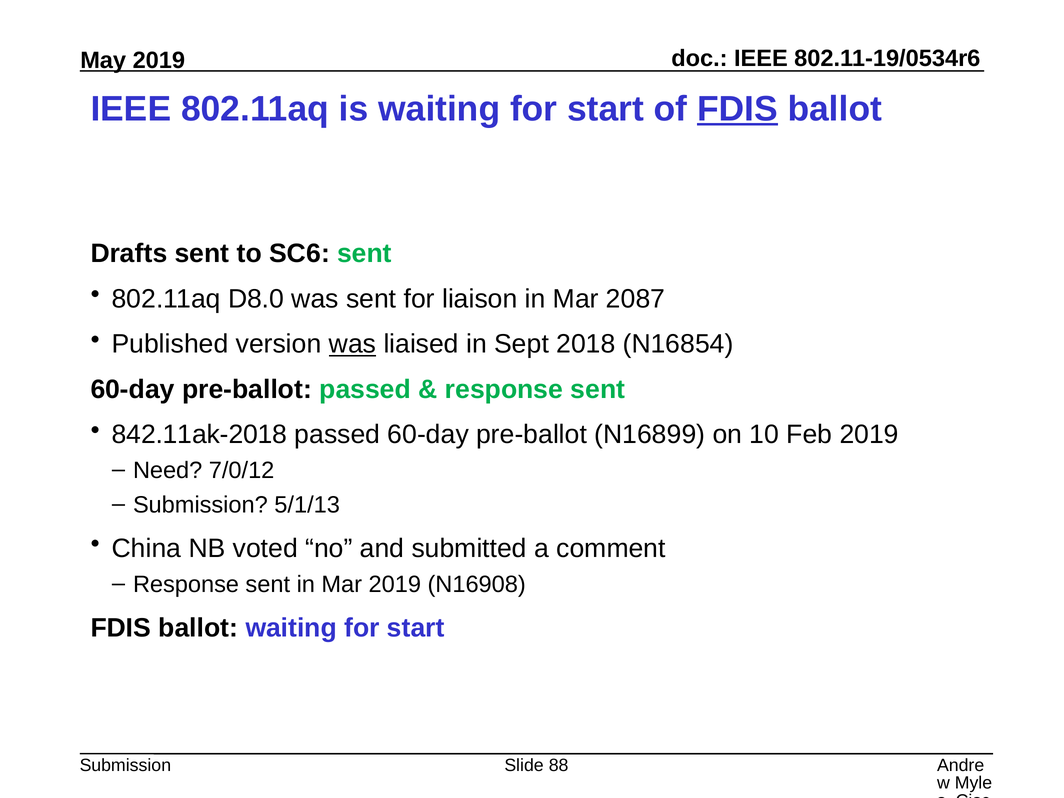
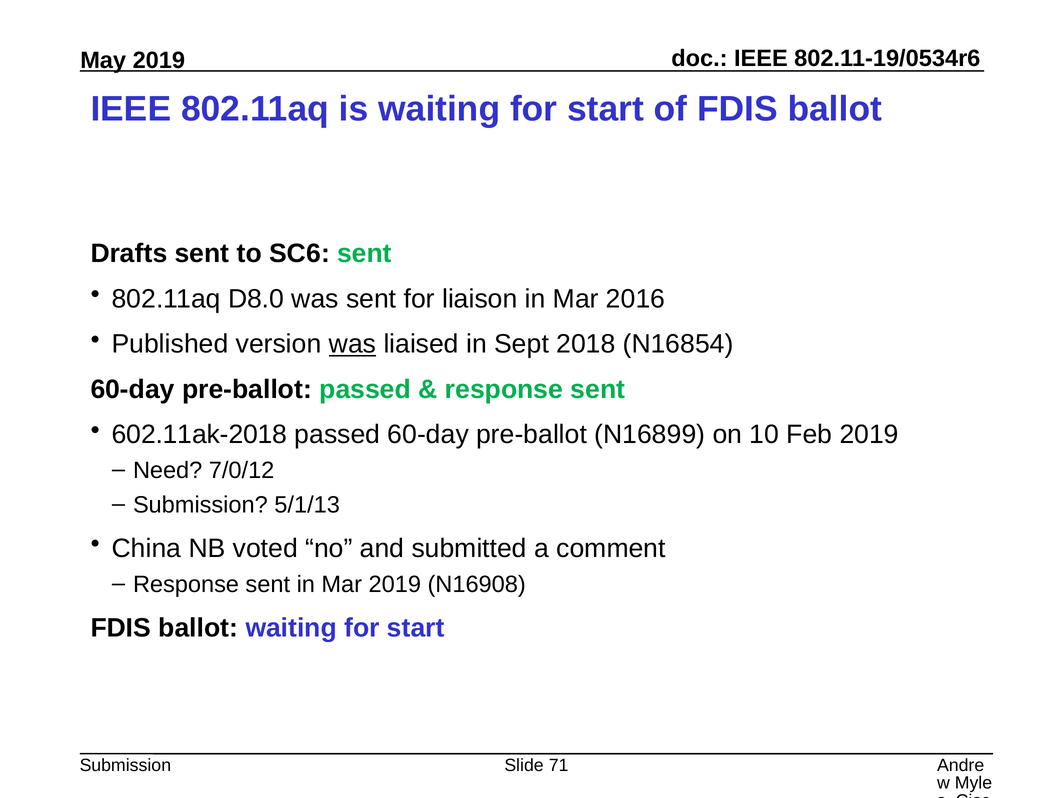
FDIS at (737, 109) underline: present -> none
2087: 2087 -> 2016
842.11ak-2018: 842.11ak-2018 -> 602.11ak-2018
88: 88 -> 71
